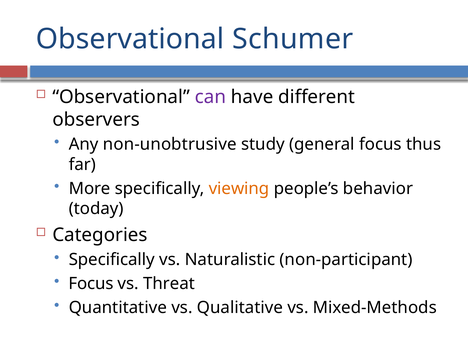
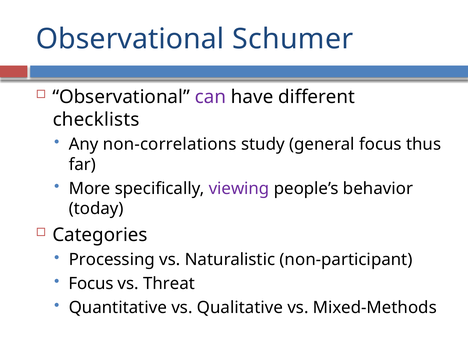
observers: observers -> checklists
non-unobtrusive: non-unobtrusive -> non-correlations
viewing colour: orange -> purple
Specifically at (112, 260): Specifically -> Processing
